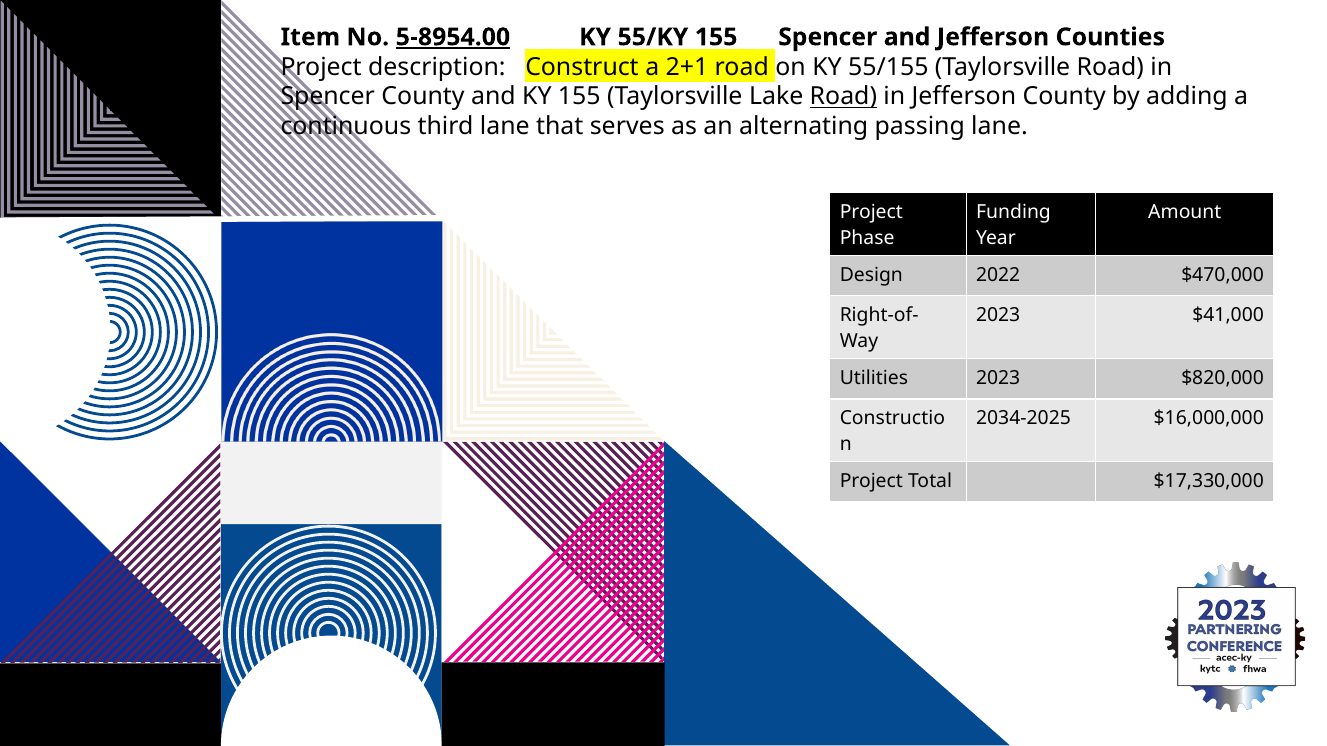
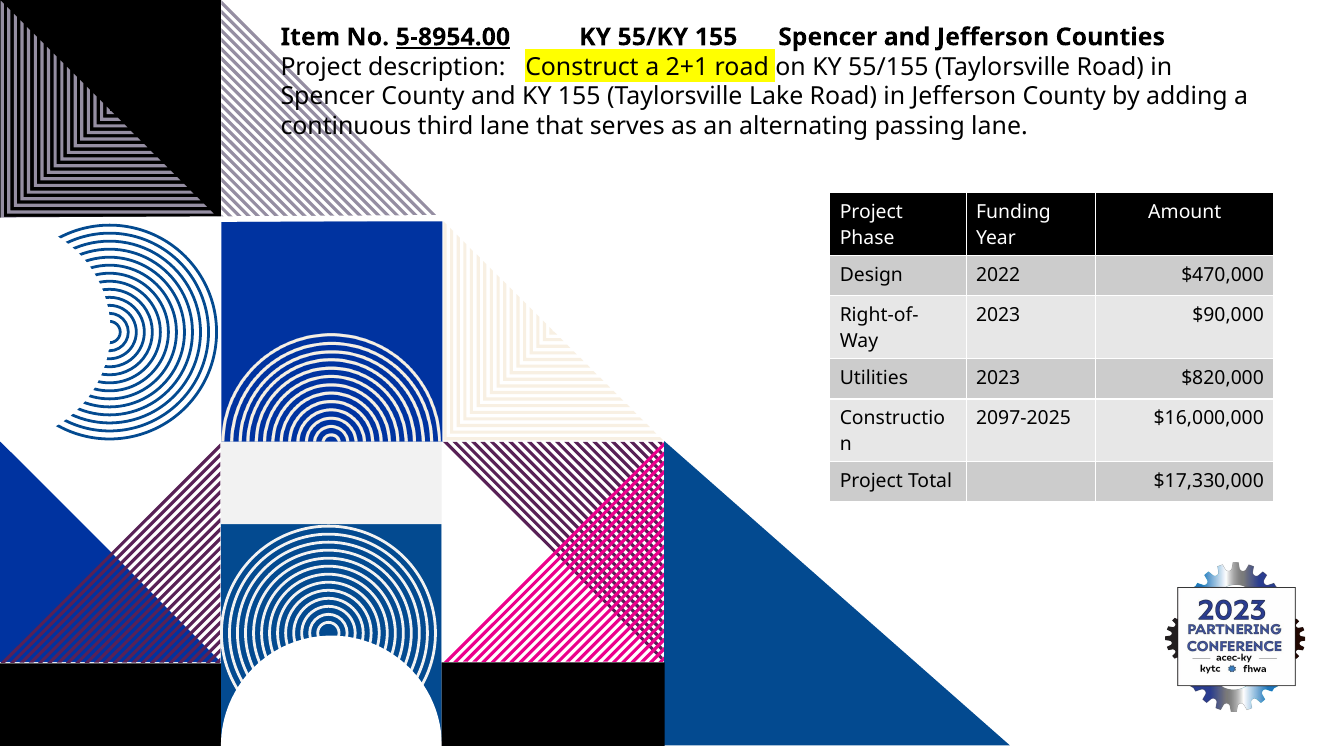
Road at (843, 97) underline: present -> none
$41,000: $41,000 -> $90,000
2034-2025: 2034-2025 -> 2097-2025
